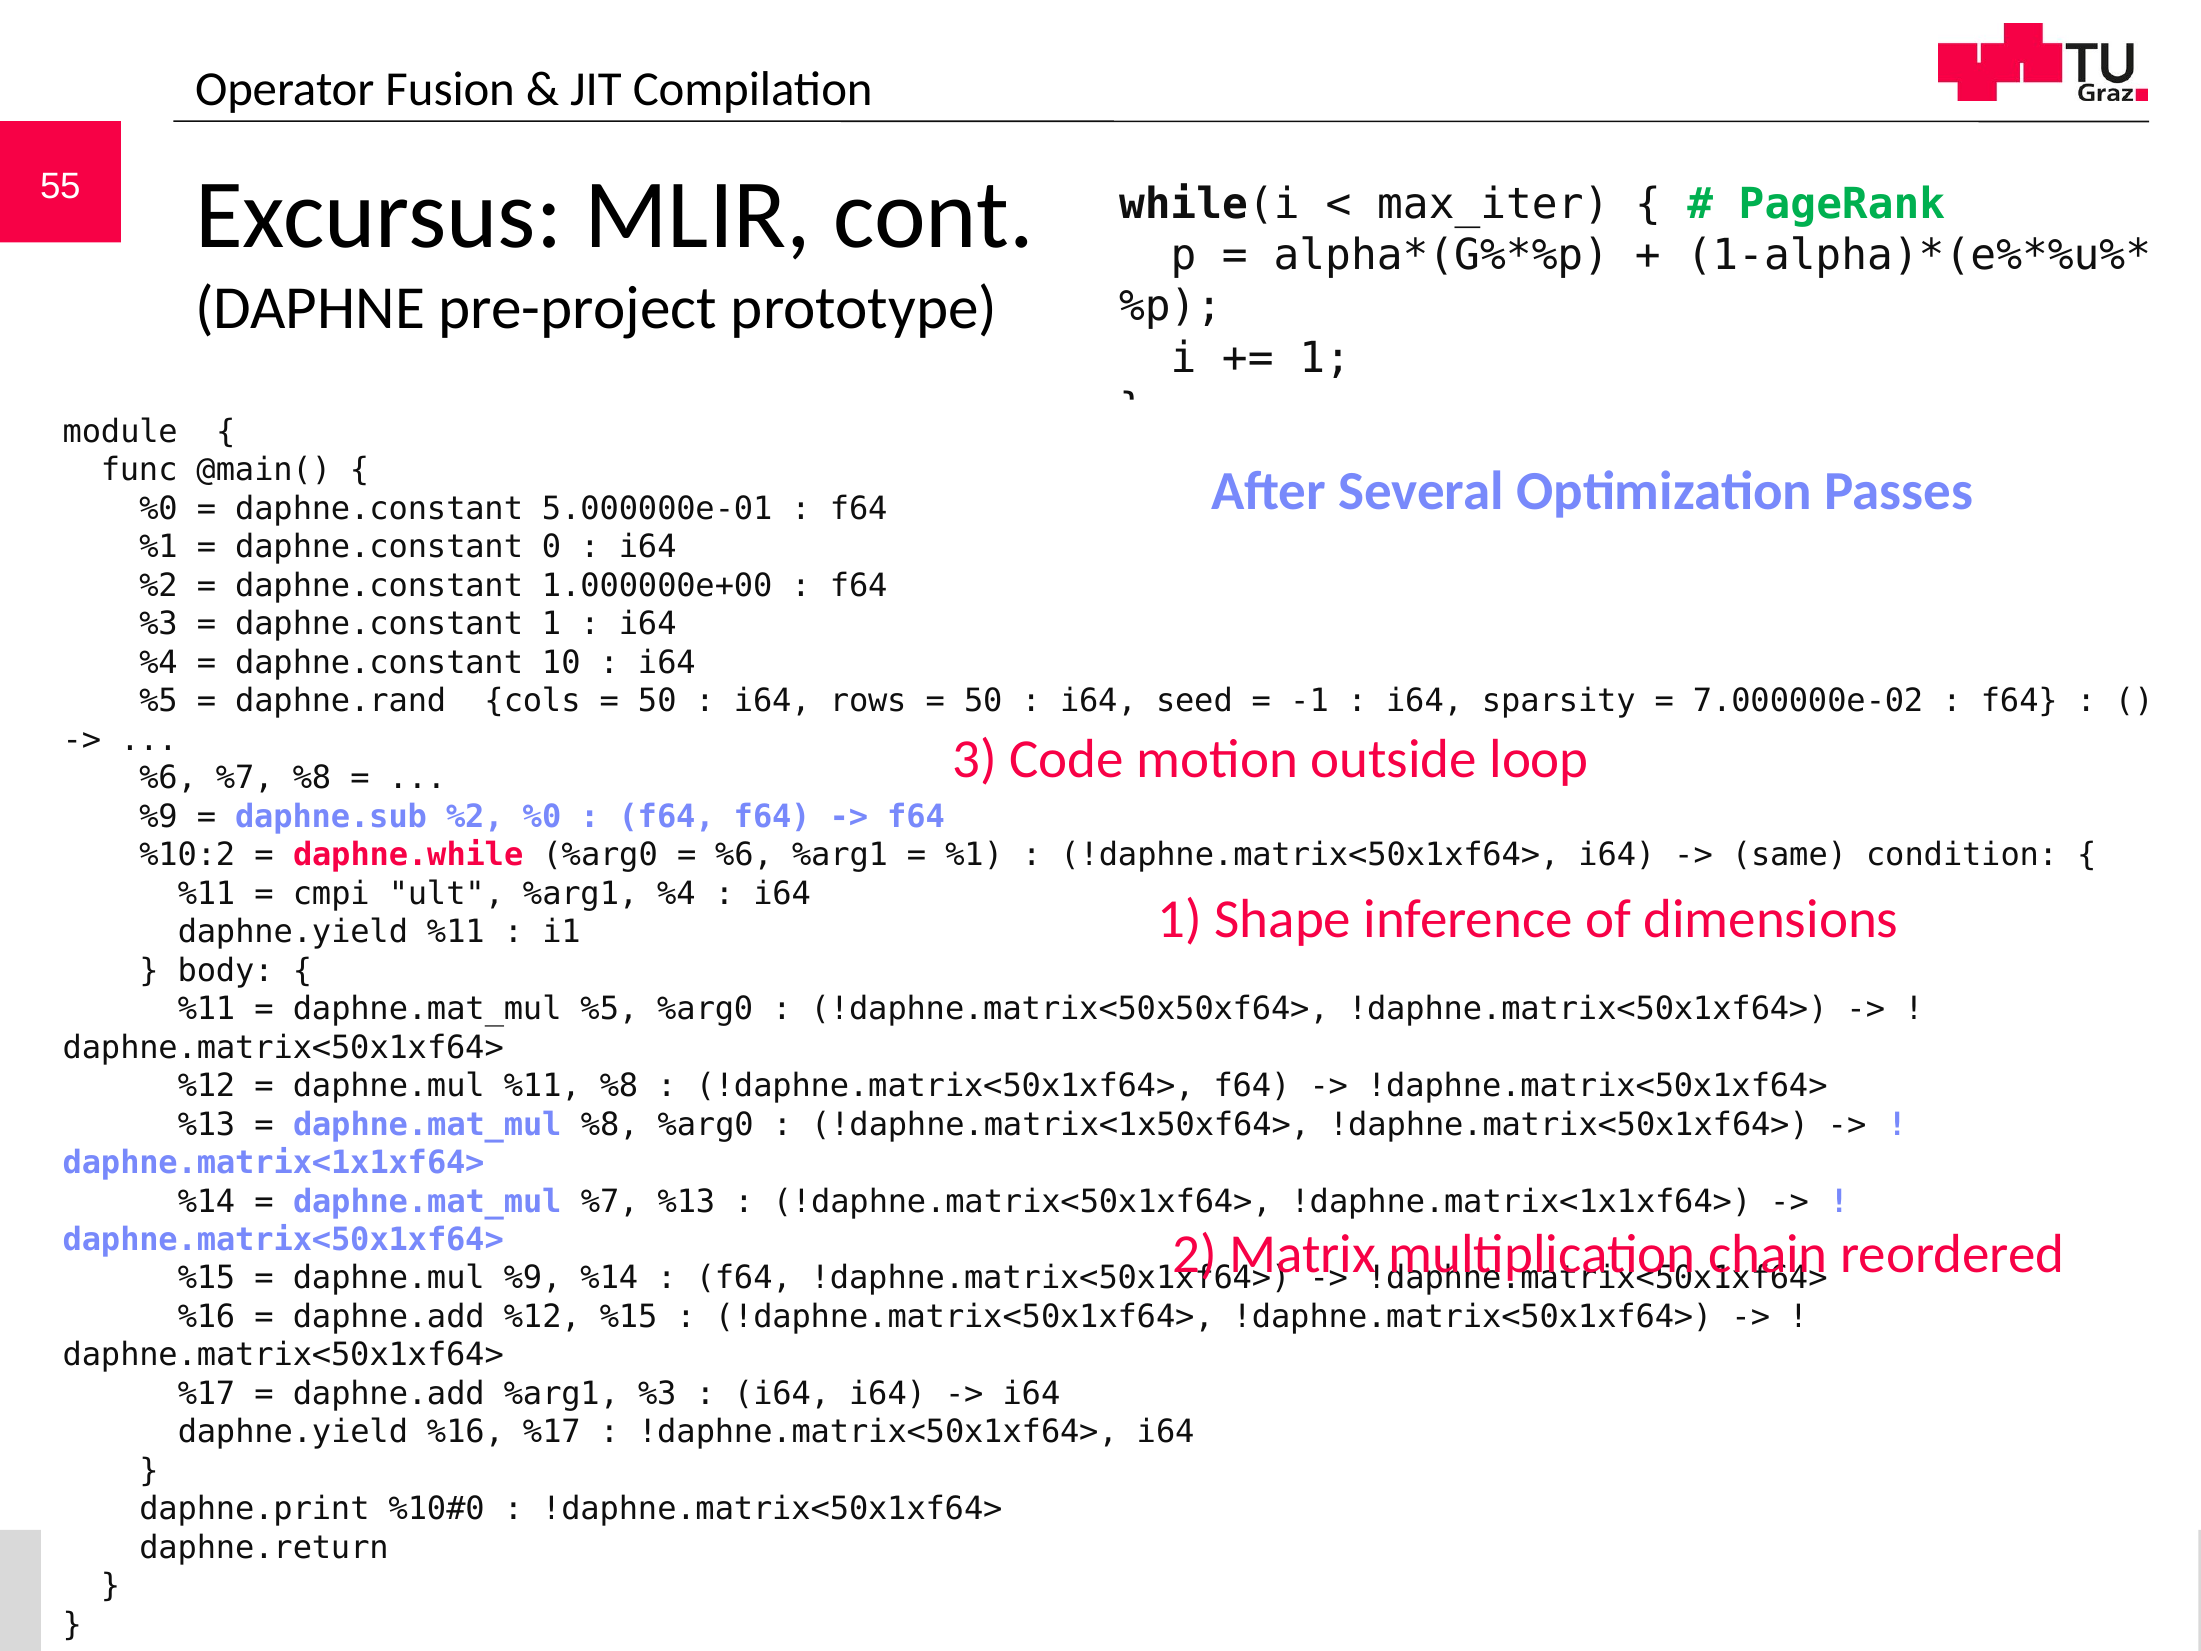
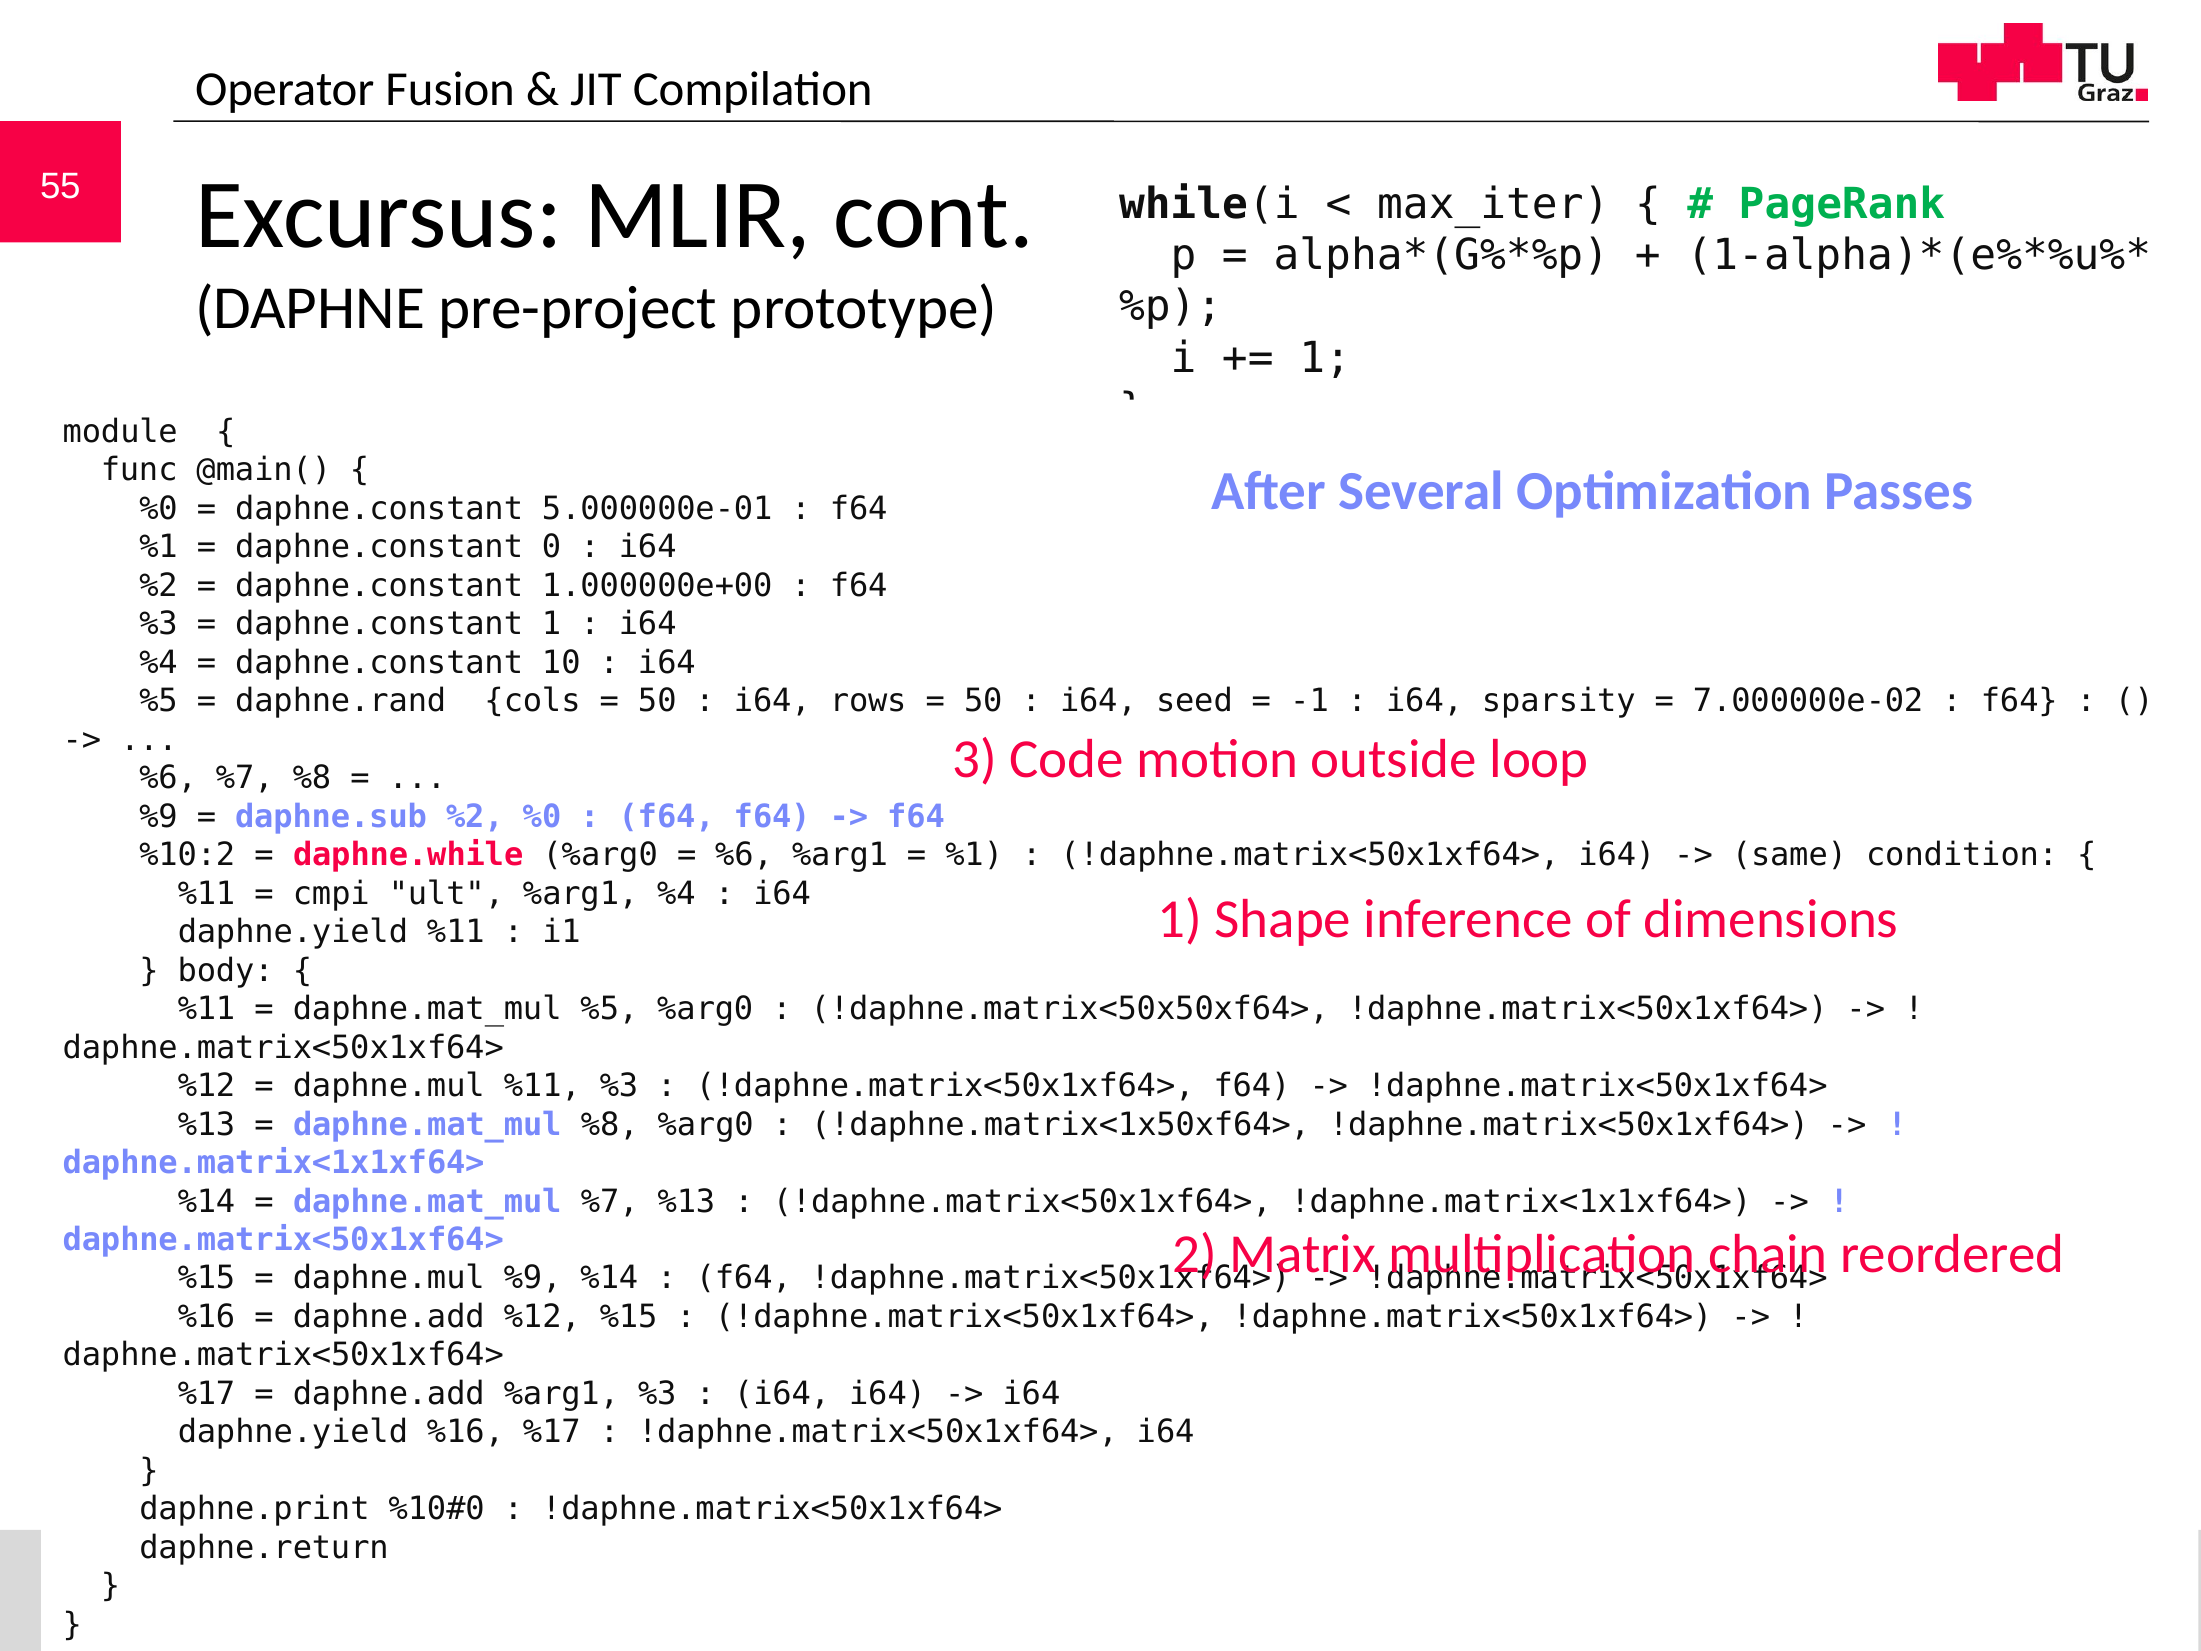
%11 %8: %8 -> %3
